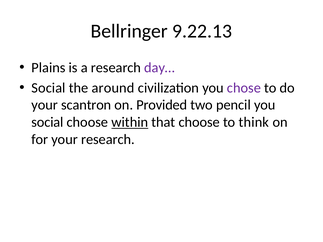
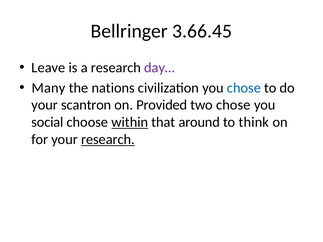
9.22.13: 9.22.13 -> 3.66.45
Plains: Plains -> Leave
Social at (48, 88): Social -> Many
around: around -> nations
chose at (244, 88) colour: purple -> blue
two pencil: pencil -> chose
that choose: choose -> around
research at (108, 140) underline: none -> present
